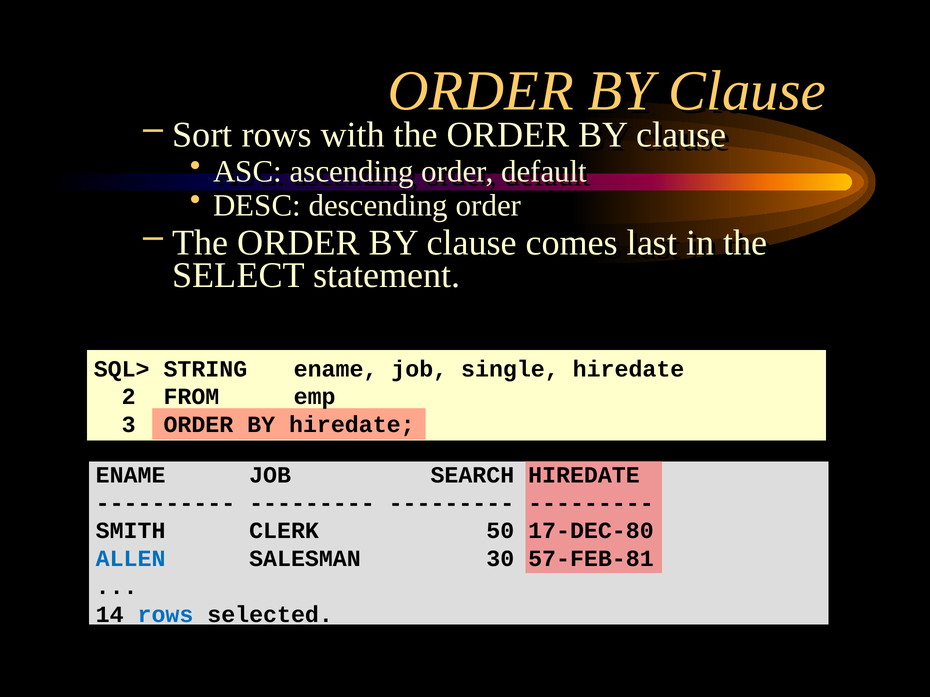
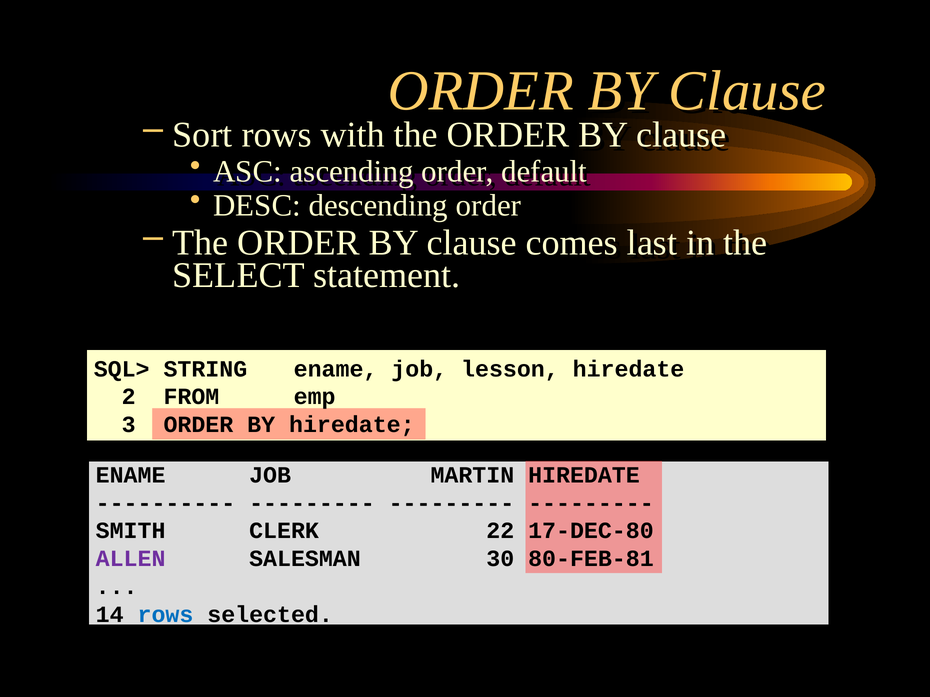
single: single -> lesson
SEARCH: SEARCH -> MARTIN
50: 50 -> 22
ALLEN colour: blue -> purple
57-FEB-81: 57-FEB-81 -> 80-FEB-81
